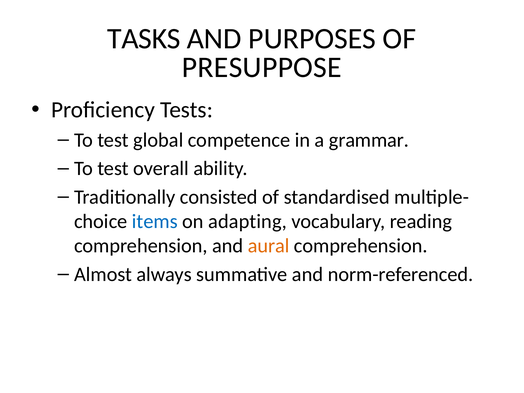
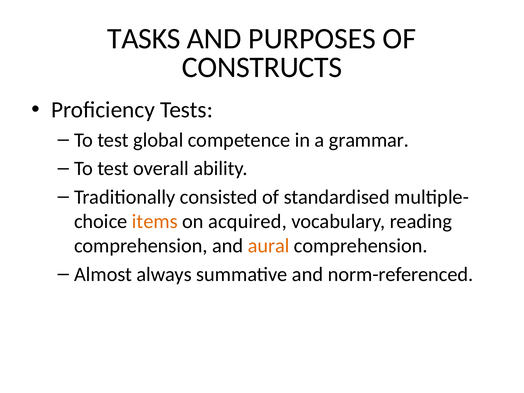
PRESUPPOSE: PRESUPPOSE -> CONSTRUCTS
items colour: blue -> orange
adapting: adapting -> acquired
